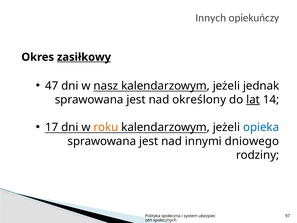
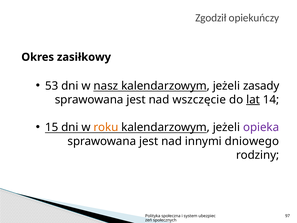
Innych: Innych -> Zgodził
zasiłkowy underline: present -> none
47: 47 -> 53
jednak: jednak -> zasady
określony: określony -> wszczęcie
17: 17 -> 15
opieka colour: blue -> purple
